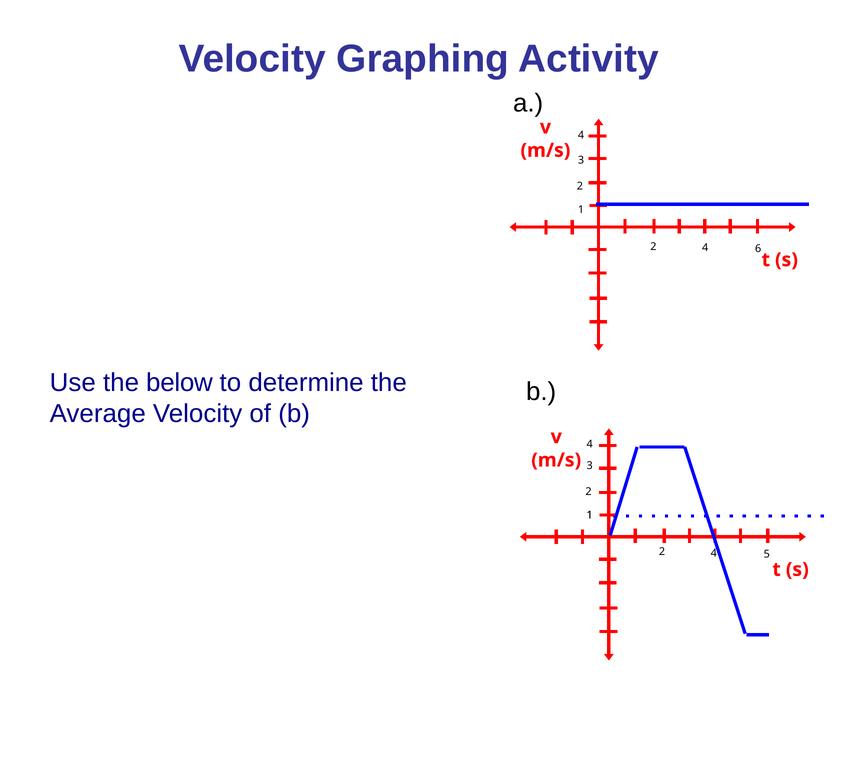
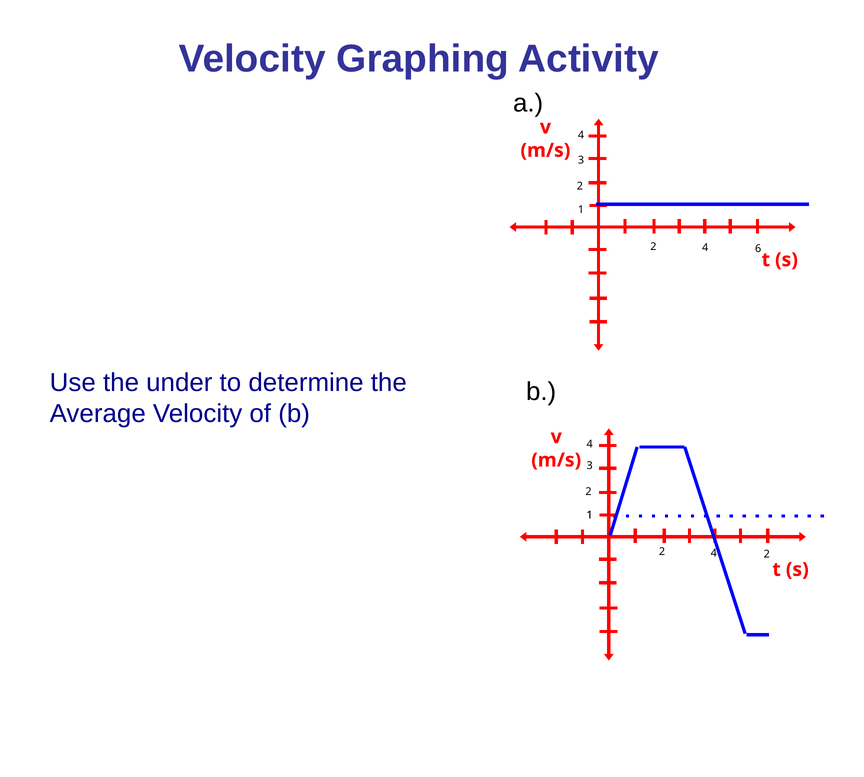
below: below -> under
5 at (767, 554): 5 -> 2
